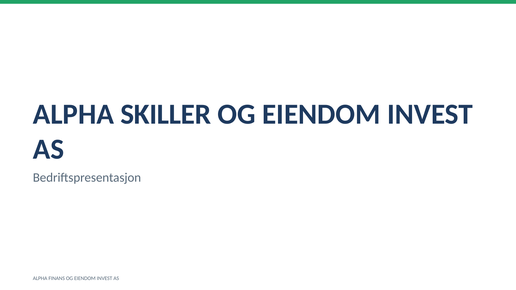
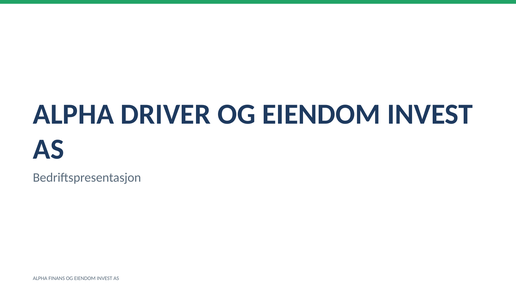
SKILLER: SKILLER -> DRIVER
